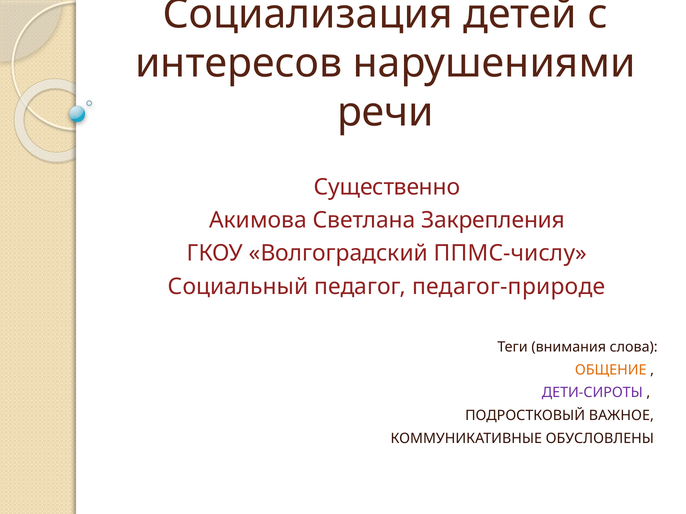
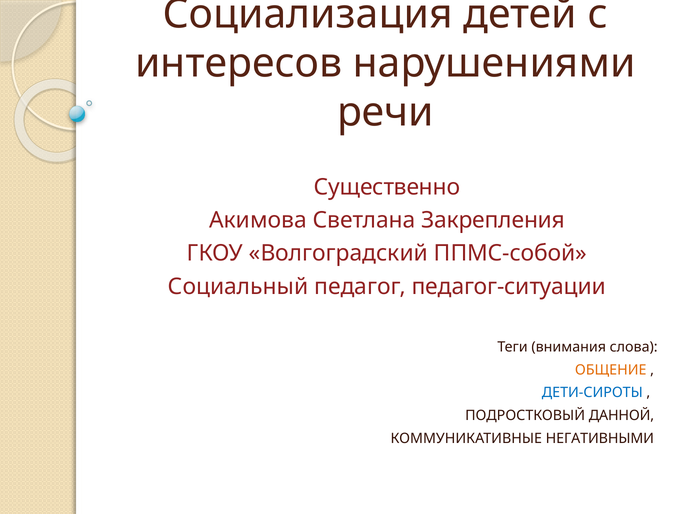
ППМС-числу: ППМС-числу -> ППМС-собой
педагог-природе: педагог-природе -> педагог-ситуации
ДЕТИ-СИРОТЫ colour: purple -> blue
ВАЖНОЕ: ВАЖНОЕ -> ДАННОЙ
ОБУСЛОВЛЕНЫ: ОБУСЛОВЛЕНЫ -> НЕГАТИВНЫМИ
